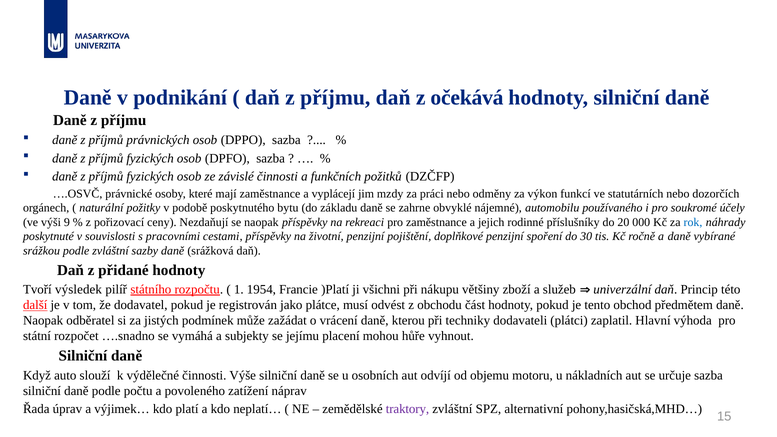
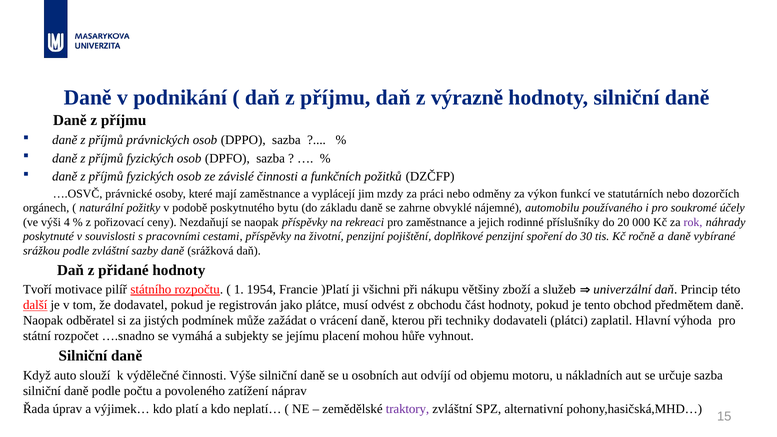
očekává: očekává -> výrazně
9: 9 -> 4
rok colour: blue -> purple
výsledek: výsledek -> motivace
